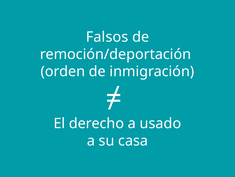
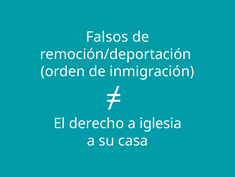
usado: usado -> iglesia
